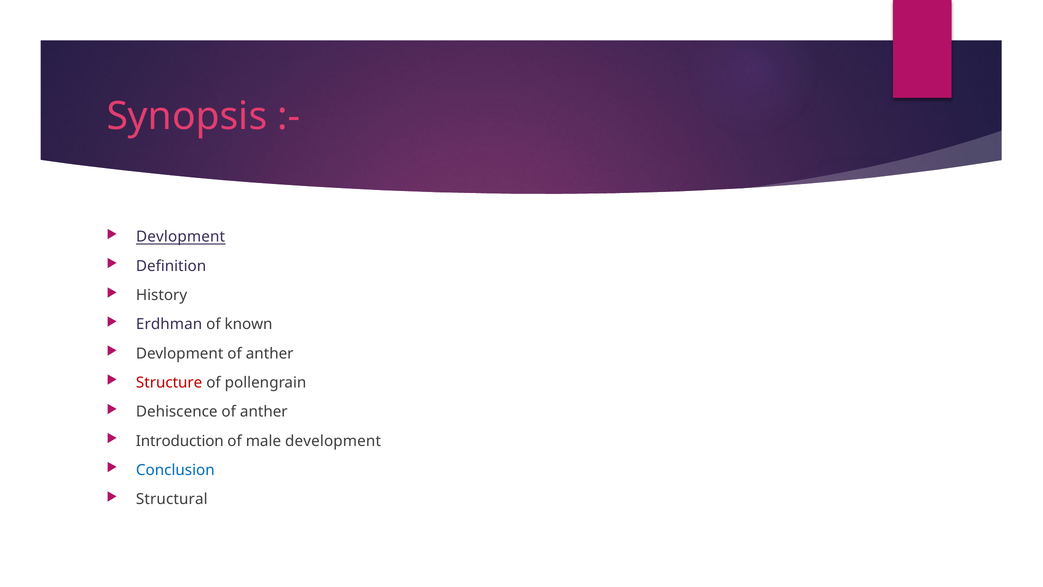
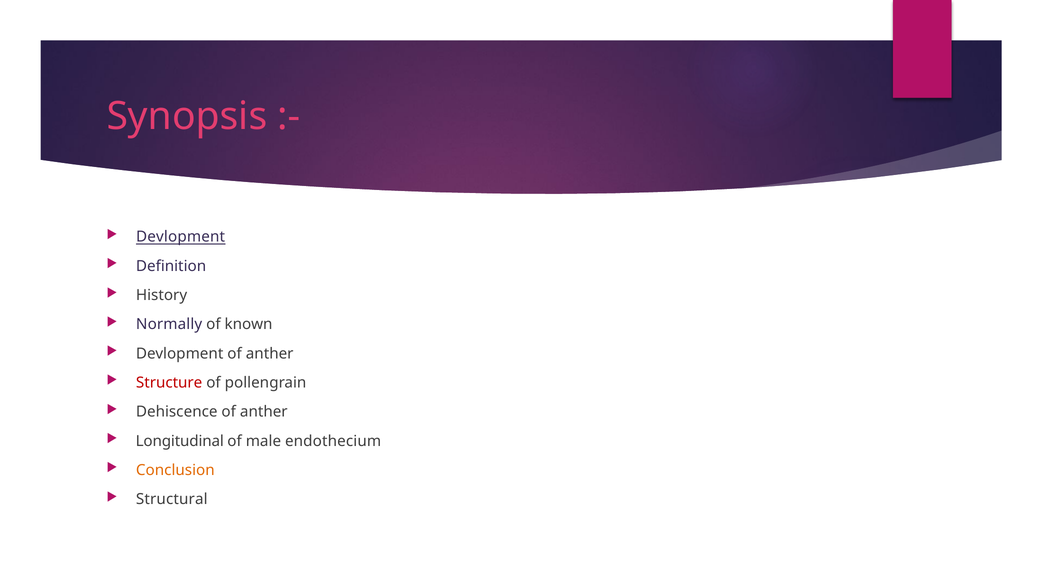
Erdhman: Erdhman -> Normally
Introduction: Introduction -> Longitudinal
development: development -> endothecium
Conclusion colour: blue -> orange
